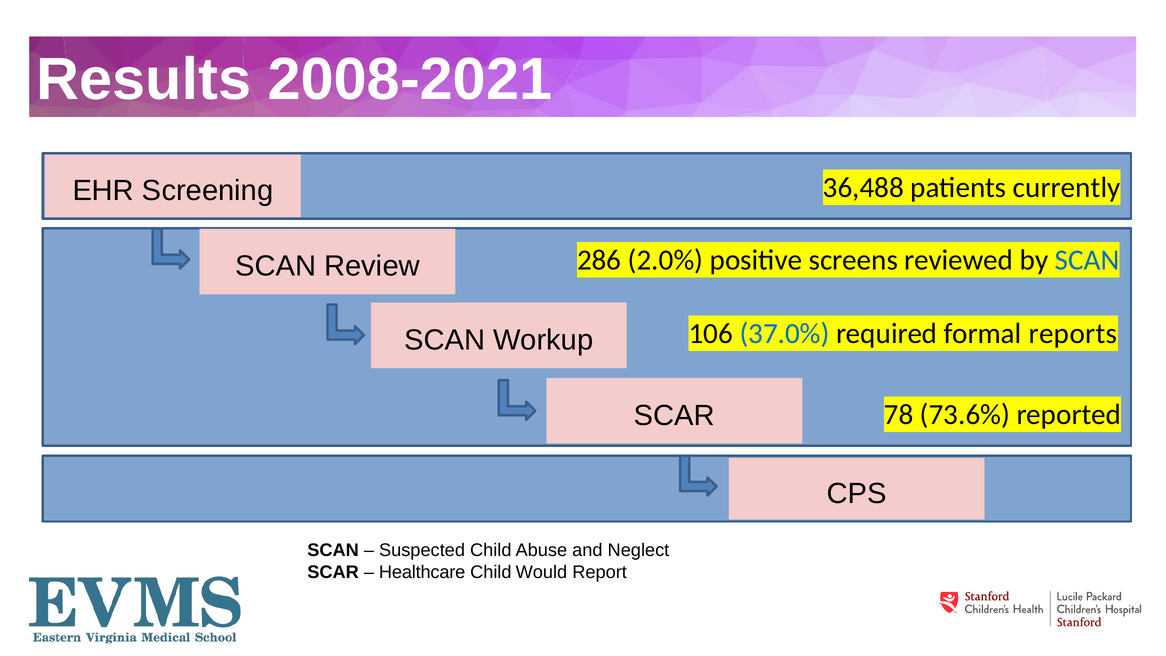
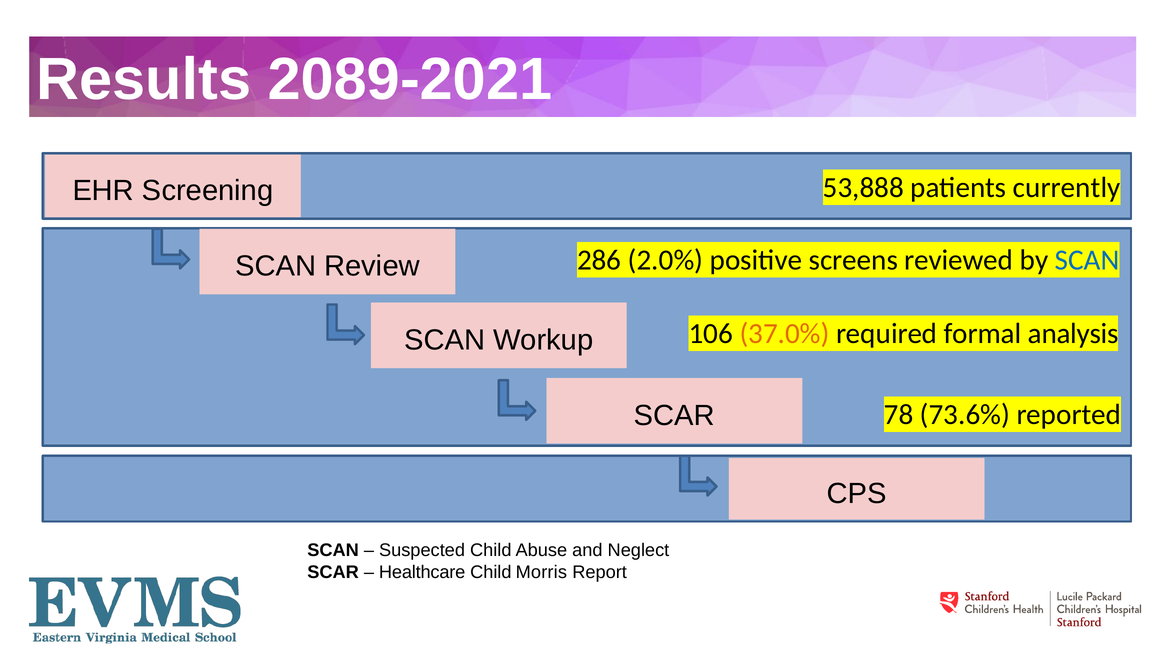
2008-2021: 2008-2021 -> 2089-2021
36,488: 36,488 -> 53,888
37.0% colour: blue -> orange
reports: reports -> analysis
Would: Would -> Morris
